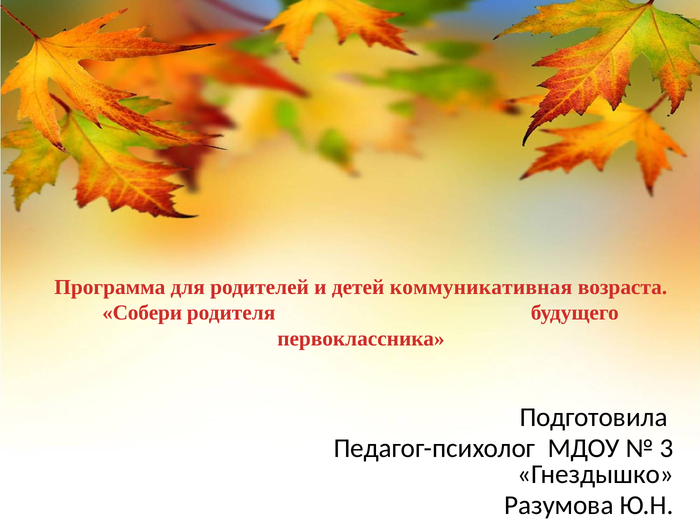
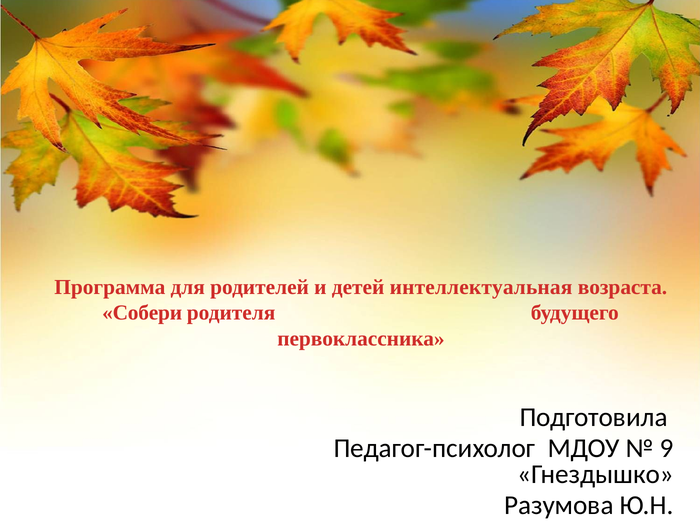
коммуникативная: коммуникативная -> интеллектуальная
3: 3 -> 9
